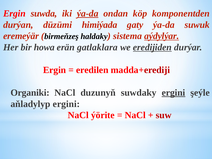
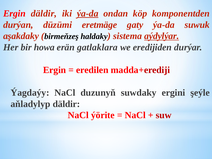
Ergin suwda: suwda -> däldir
himiýada: himiýada -> eretmäge
eremeýär: eremeýär -> aşakdaky
eredijiden underline: present -> none
Organiki: Organiki -> Ýagdaýy
ergini at (173, 93) underline: present -> none
aňladylyp ergini: ergini -> däldir
